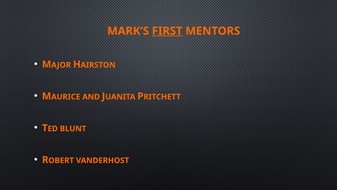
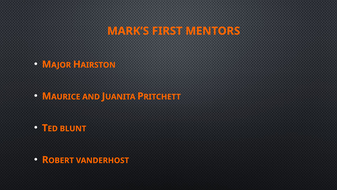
FIRST underline: present -> none
